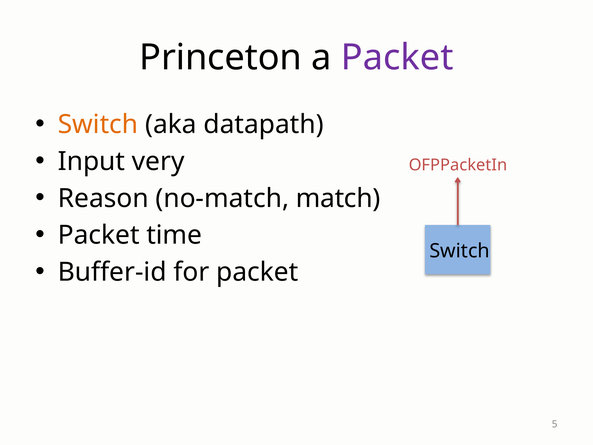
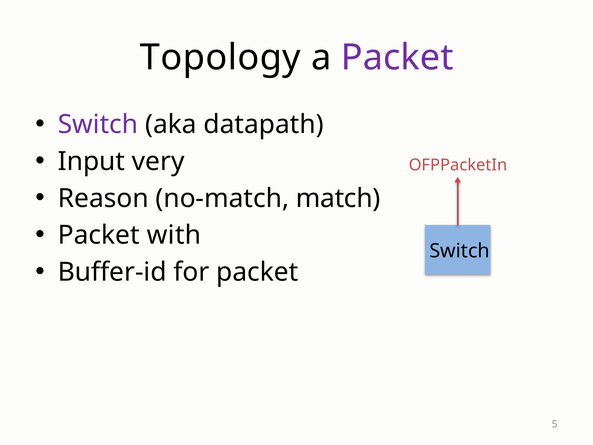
Princeton: Princeton -> Topology
Switch at (98, 124) colour: orange -> purple
time: time -> with
